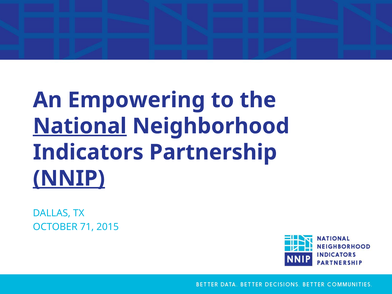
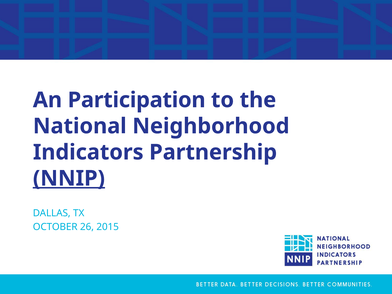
Empowering: Empowering -> Participation
National underline: present -> none
71: 71 -> 26
